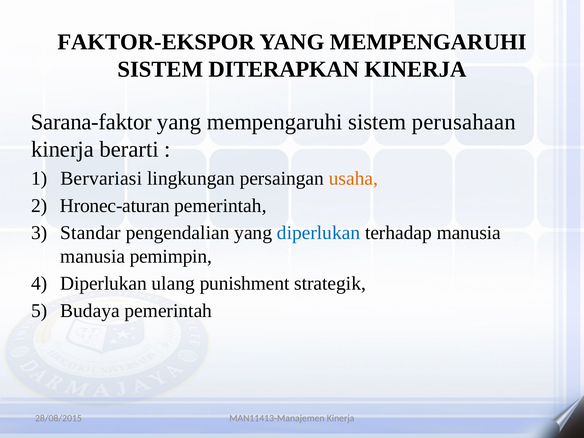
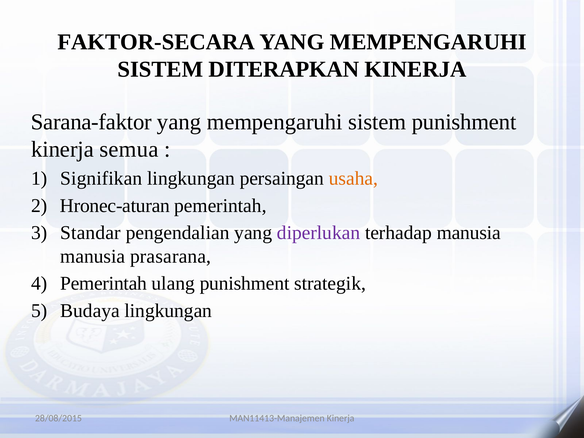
FAKTOR-EKSPOR: FAKTOR-EKSPOR -> FAKTOR-SECARA
sistem perusahaan: perusahaan -> punishment
berarti: berarti -> semua
Bervariasi: Bervariasi -> Signifikan
diperlukan at (319, 233) colour: blue -> purple
pemimpin: pemimpin -> prasarana
Diperlukan at (104, 284): Diperlukan -> Pemerintah
Budaya pemerintah: pemerintah -> lingkungan
